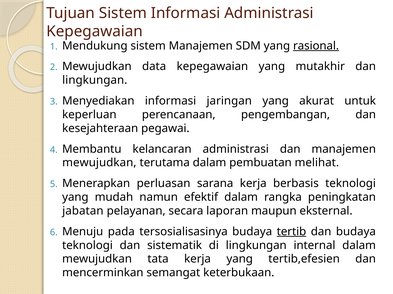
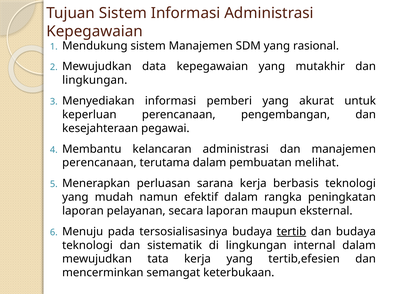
rasional underline: present -> none
jaringan: jaringan -> pemberi
mewujudkan at (99, 163): mewujudkan -> perencanaan
jabatan at (83, 211): jabatan -> laporan
